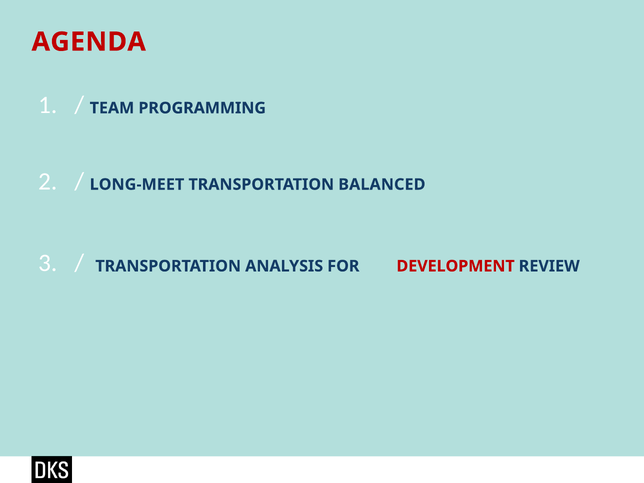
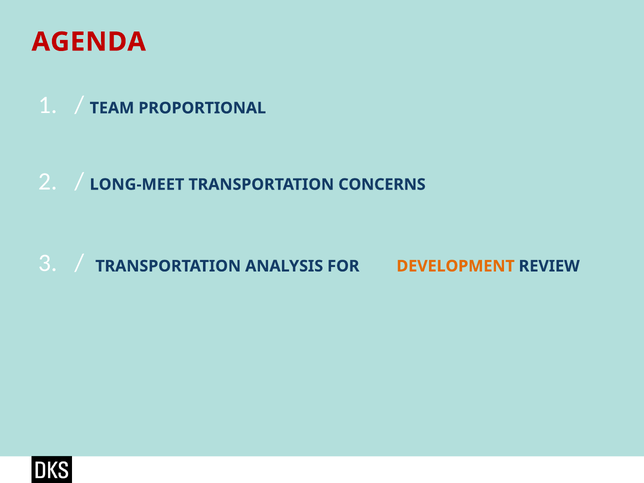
PROGRAMMING: PROGRAMMING -> PROPORTIONAL
BALANCED: BALANCED -> CONCERNS
DEVELOPMENT colour: red -> orange
